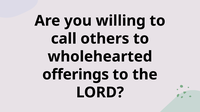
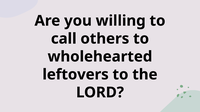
offerings: offerings -> leftovers
